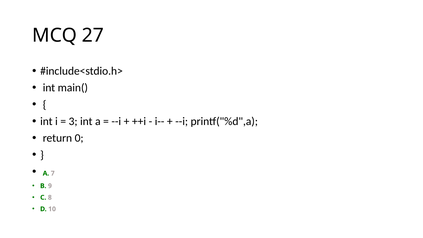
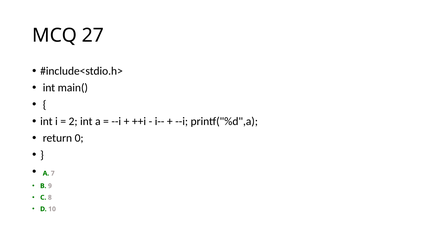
3: 3 -> 2
